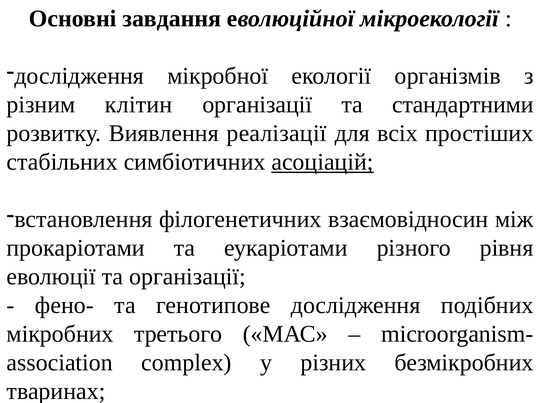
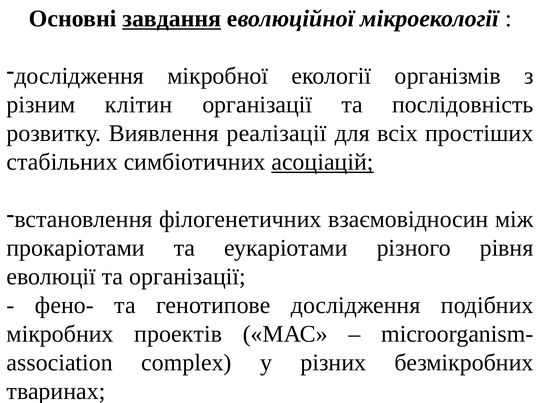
завдання underline: none -> present
стандартними: стандартними -> послідовність
третього: третього -> проектів
